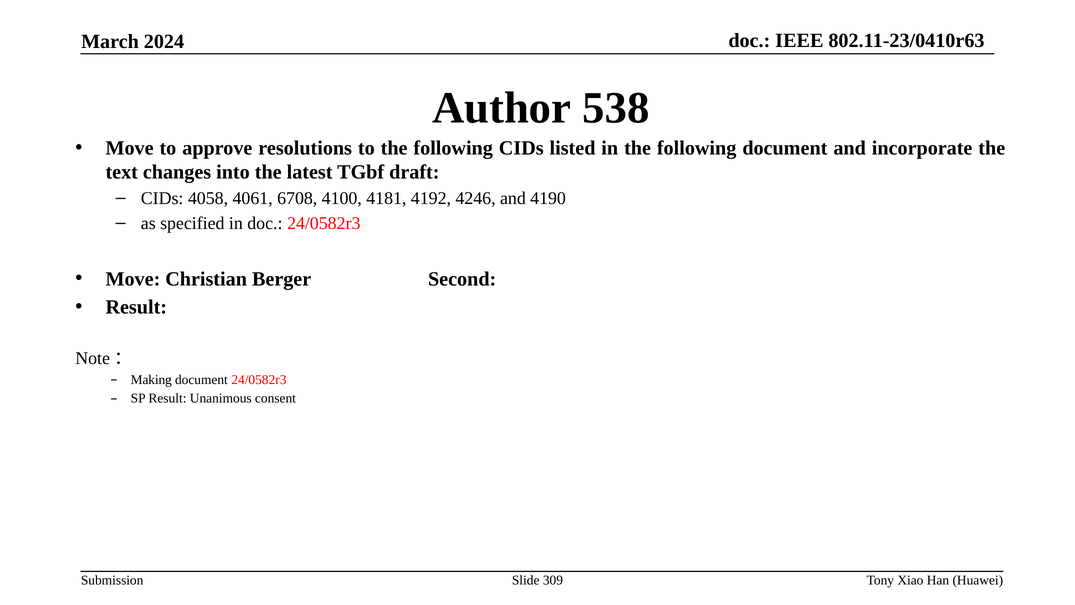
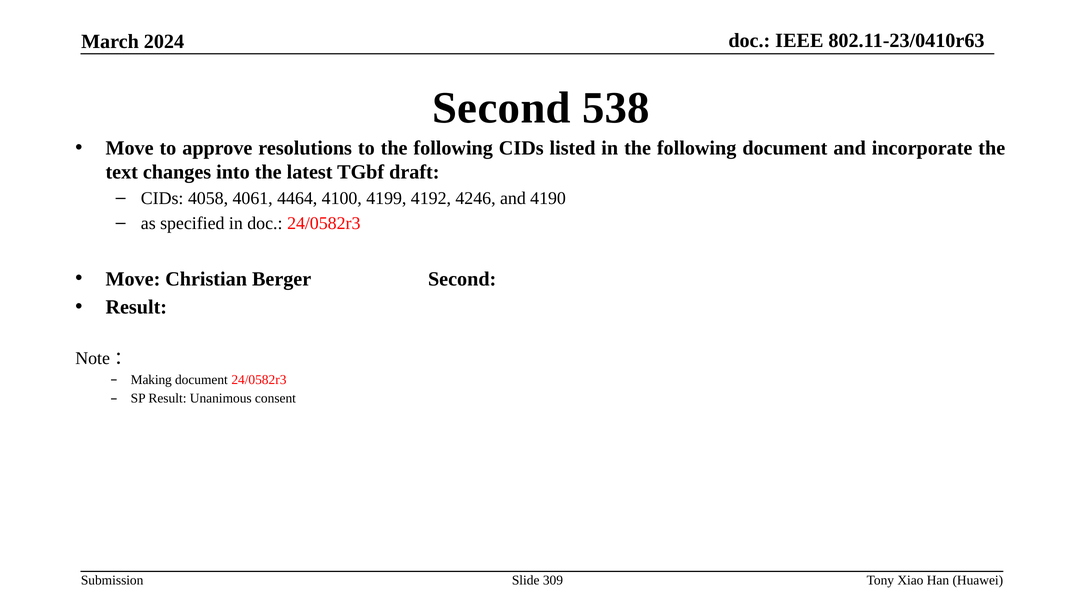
Author at (502, 108): Author -> Second
6708: 6708 -> 4464
4181: 4181 -> 4199
